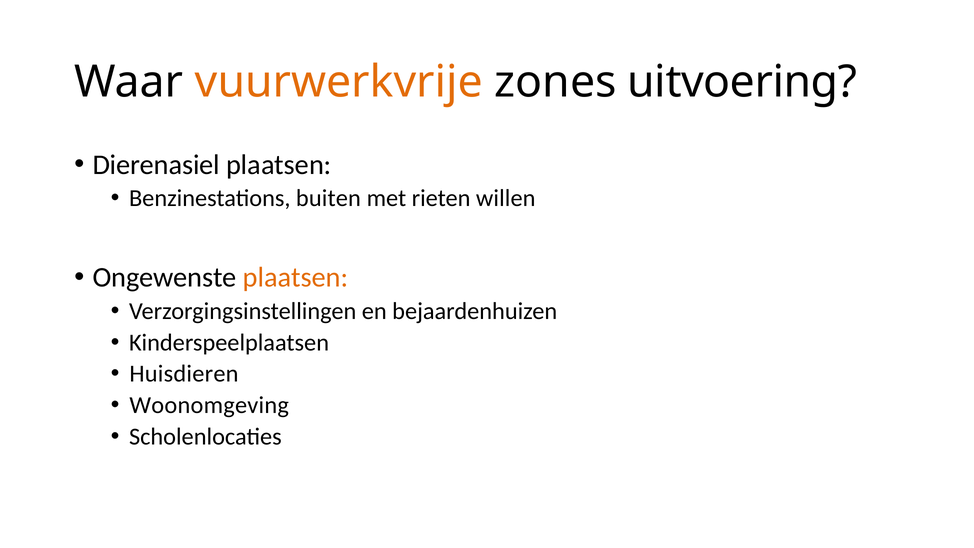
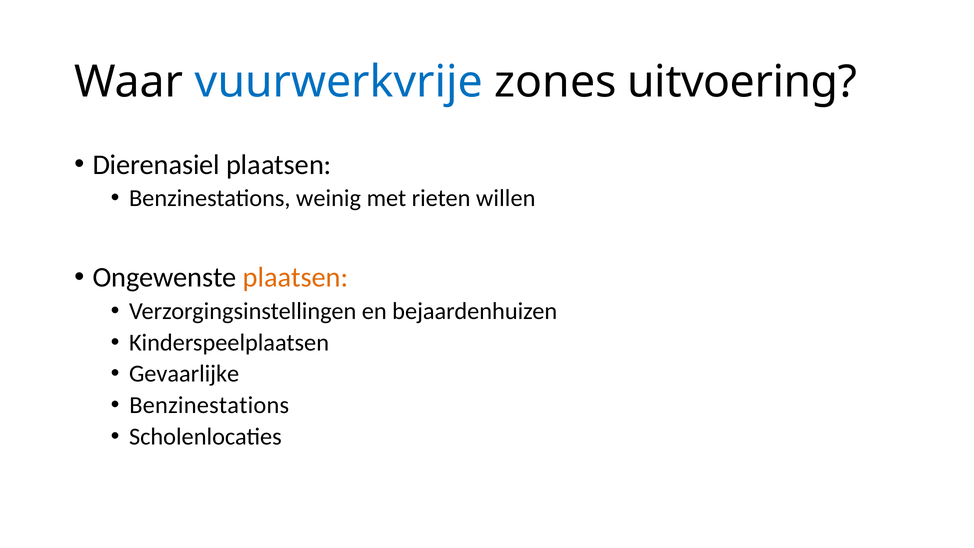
vuurwerkvrije colour: orange -> blue
buiten: buiten -> weinig
Huisdieren: Huisdieren -> Gevaarlijke
Woonomgeving at (209, 405): Woonomgeving -> Benzinestations
